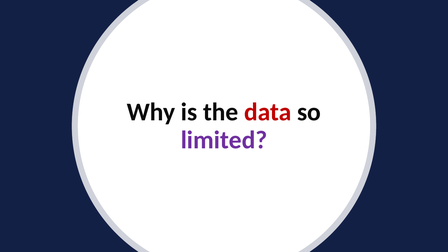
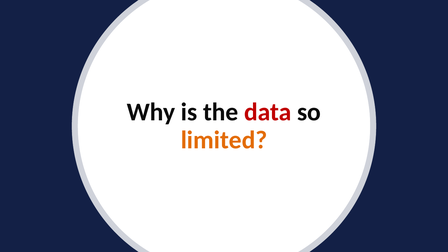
limited colour: purple -> orange
